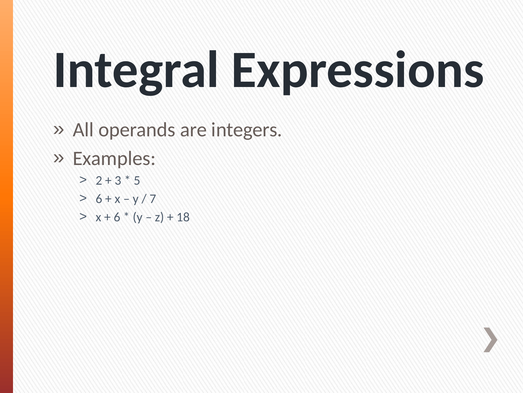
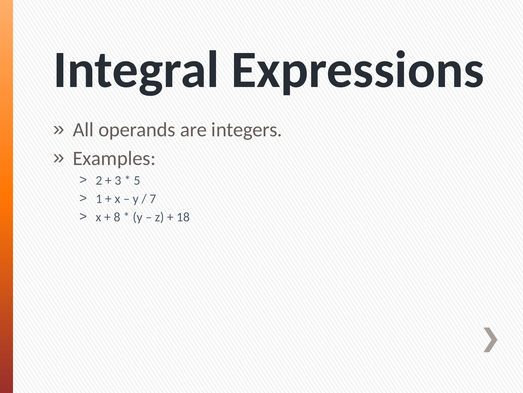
6 at (99, 199): 6 -> 1
6 at (117, 217): 6 -> 8
